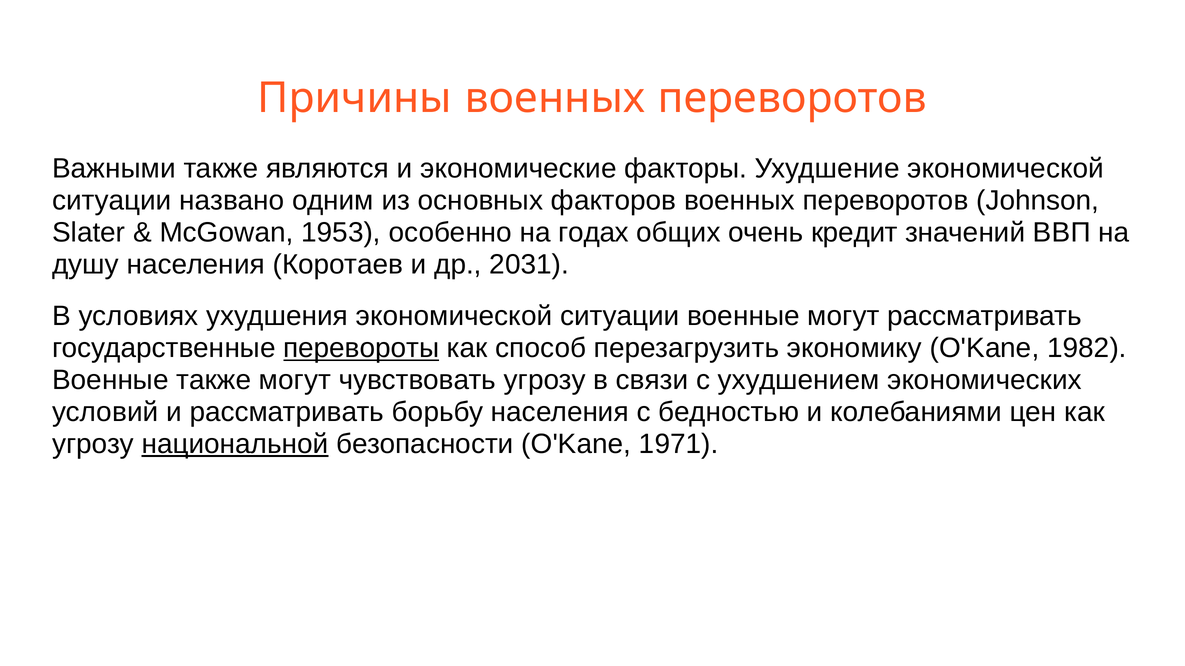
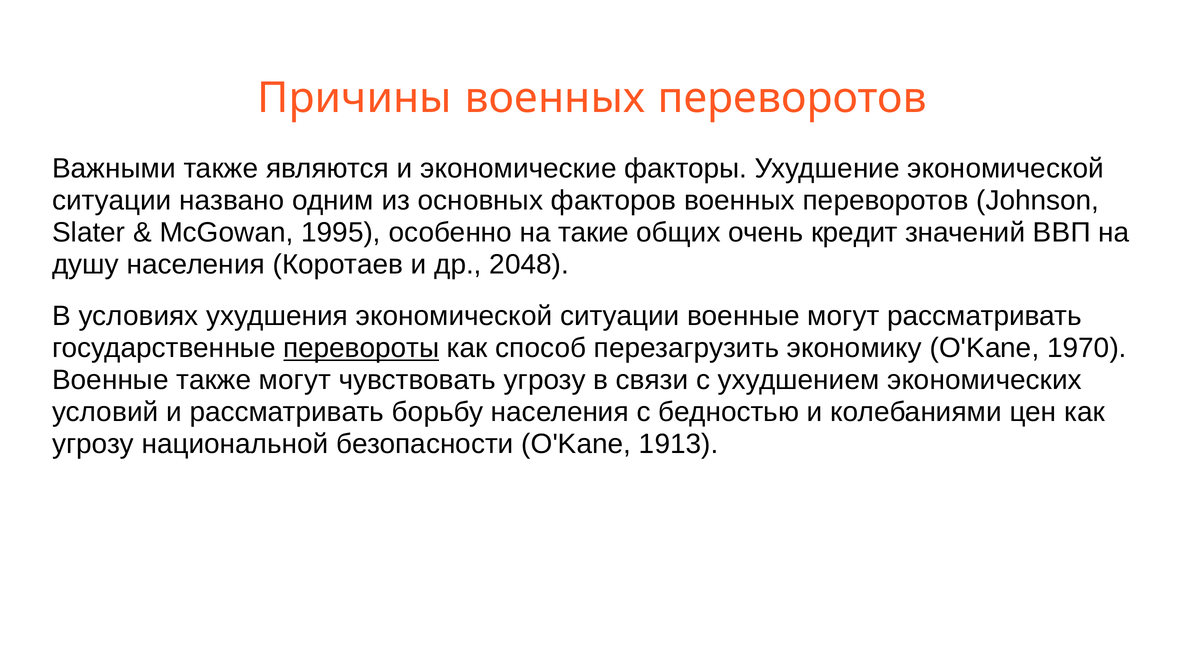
1953: 1953 -> 1995
годах: годах -> такие
2031: 2031 -> 2048
1982: 1982 -> 1970
национальной underline: present -> none
1971: 1971 -> 1913
